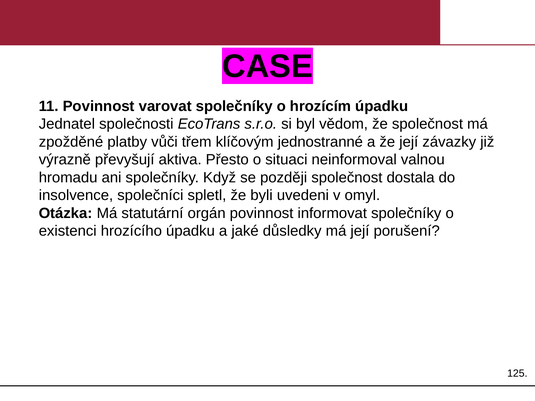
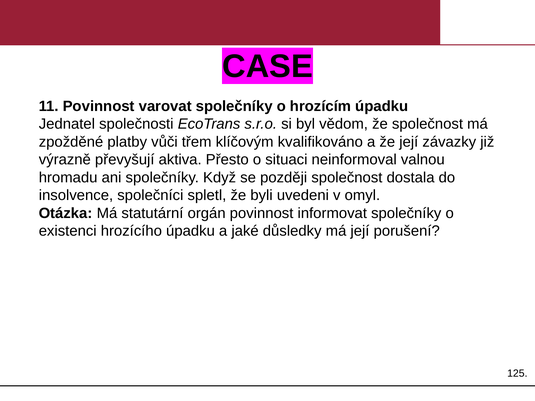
jednostranné: jednostranné -> kvalifikováno
